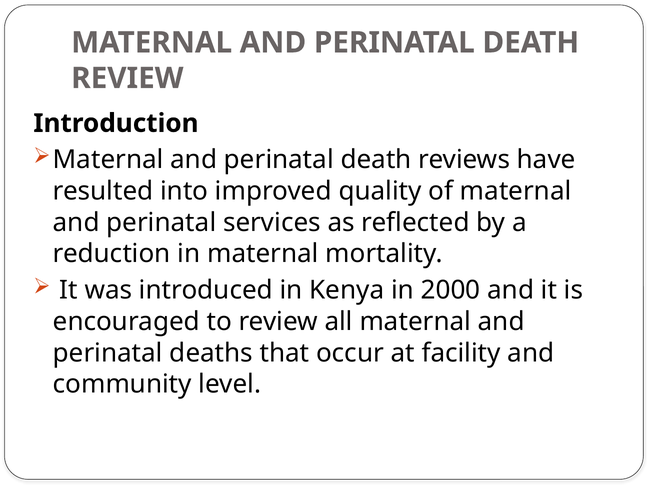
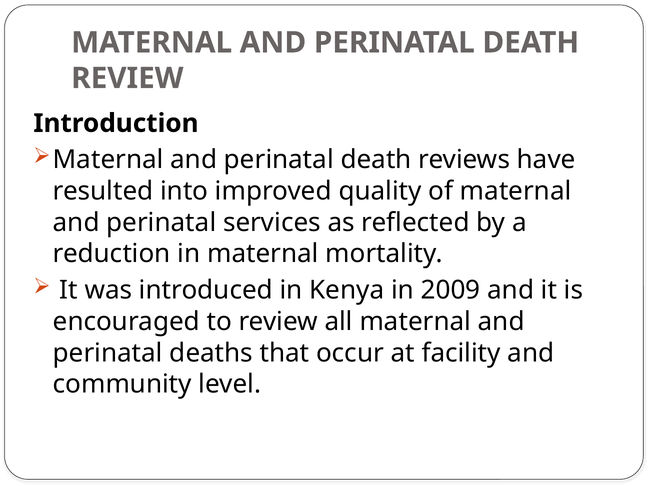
2000: 2000 -> 2009
